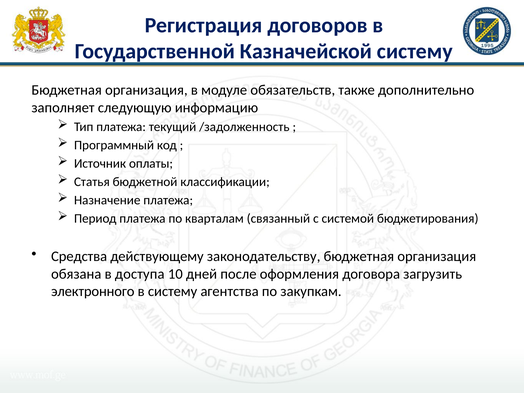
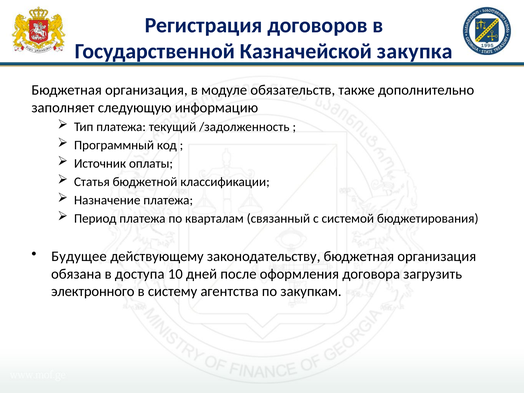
Казначейской систему: систему -> закупка
Средства: Средства -> Будущее
